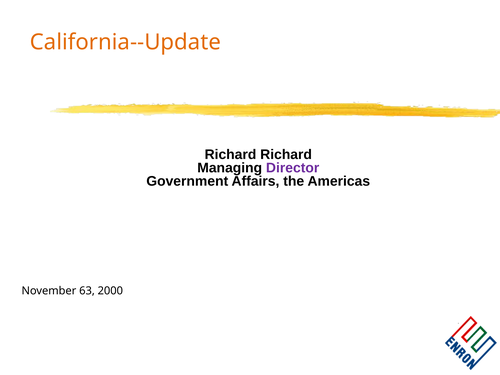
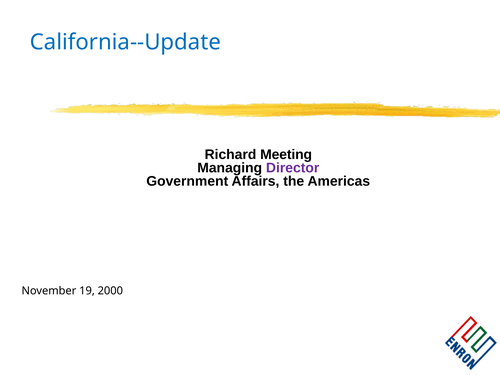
California--Update colour: orange -> blue
Richard Richard: Richard -> Meeting
63: 63 -> 19
